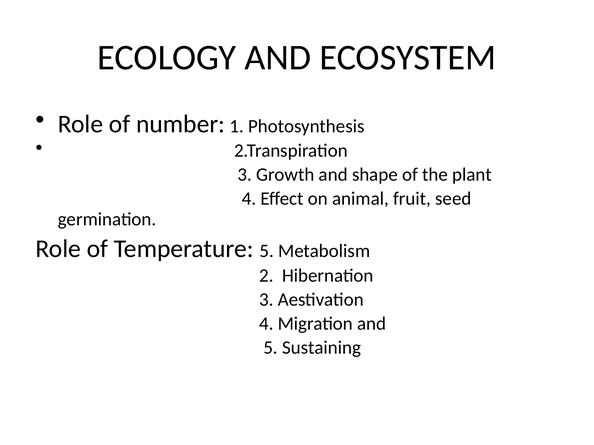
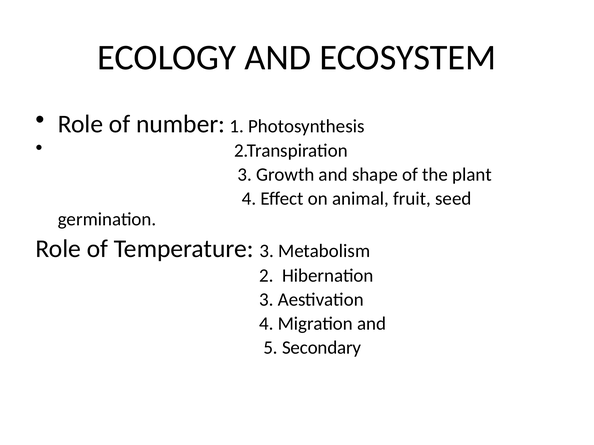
Temperature 5: 5 -> 3
Sustaining: Sustaining -> Secondary
